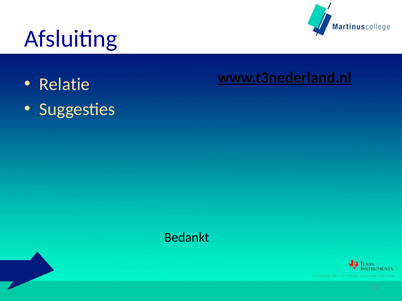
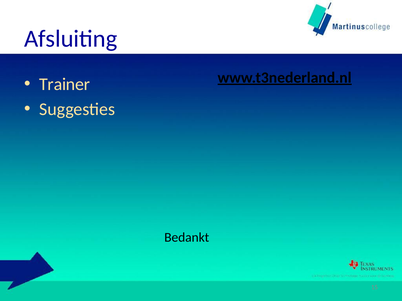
Relatie: Relatie -> Trainer
